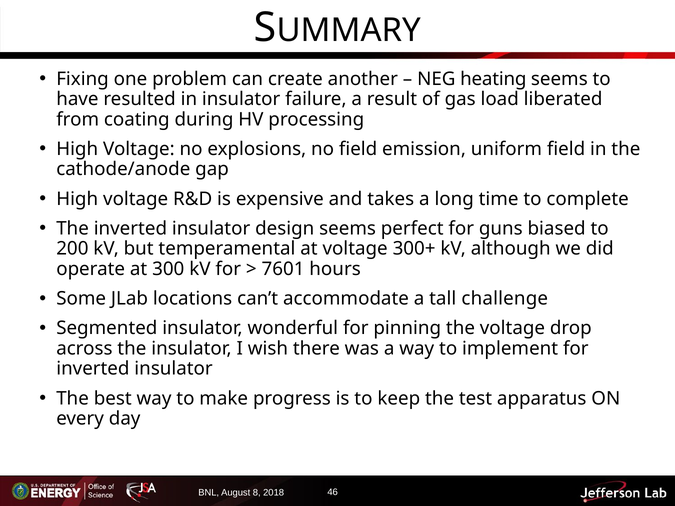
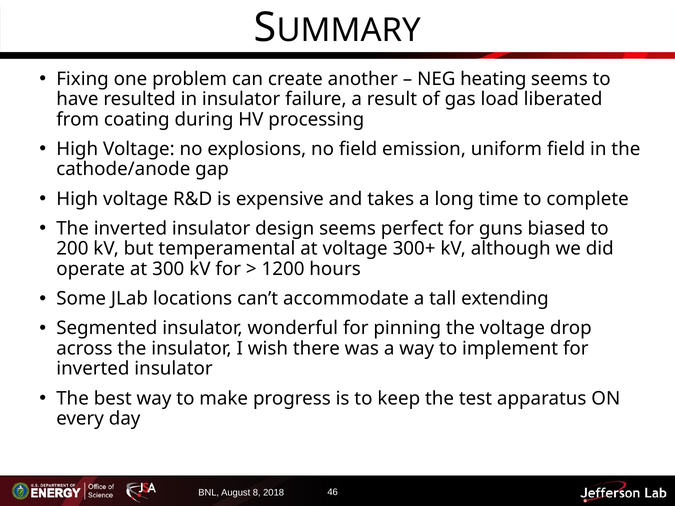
7601: 7601 -> 1200
challenge: challenge -> extending
